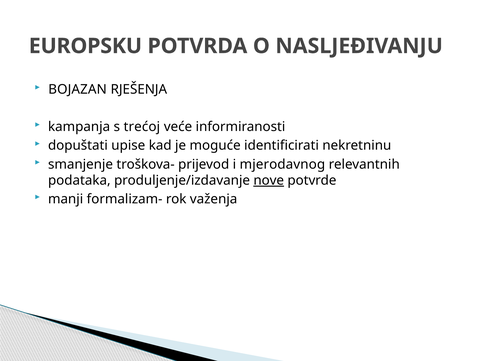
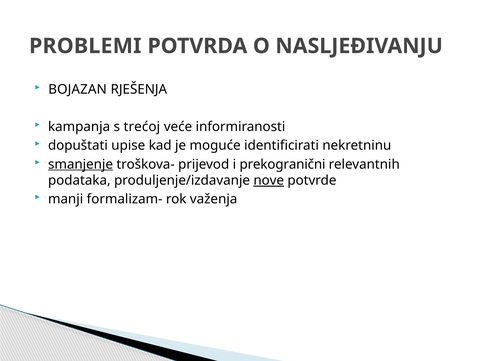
EUROPSKU: EUROPSKU -> PROBLEMI
smanjenje underline: none -> present
mjerodavnog: mjerodavnog -> prekogranični
